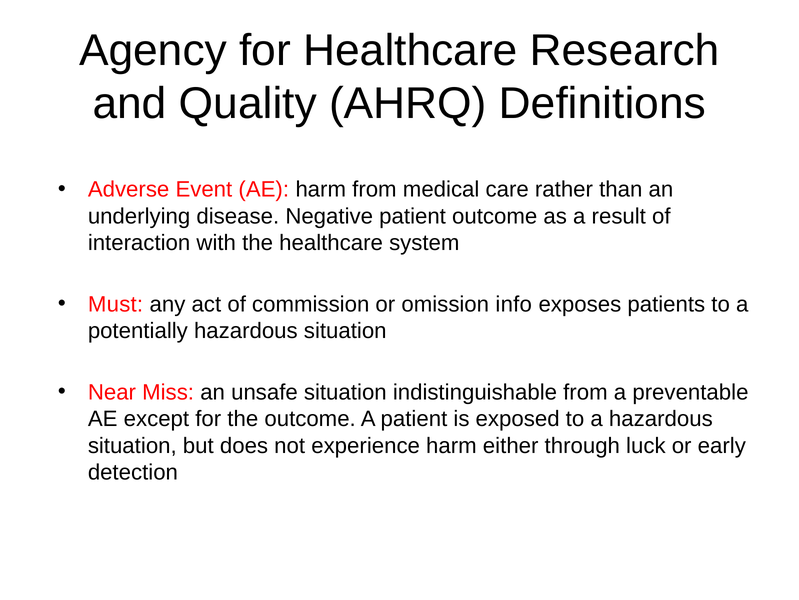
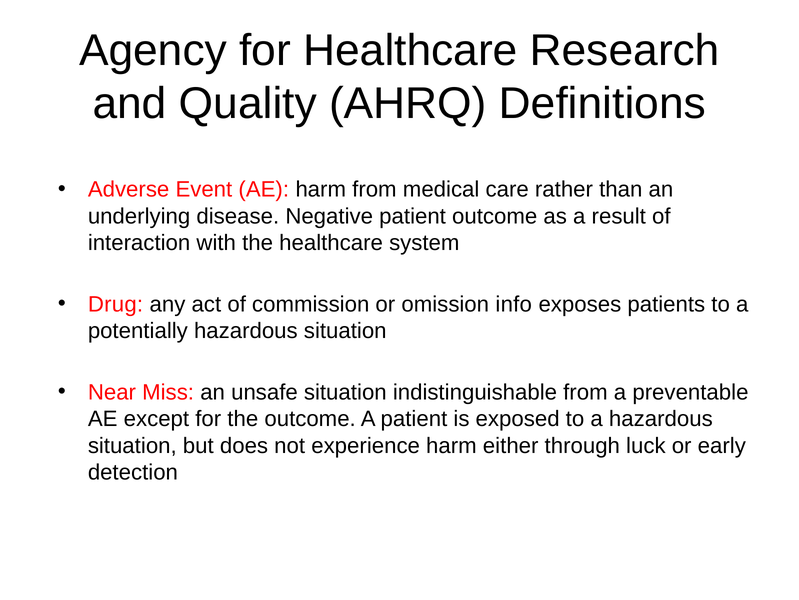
Must: Must -> Drug
